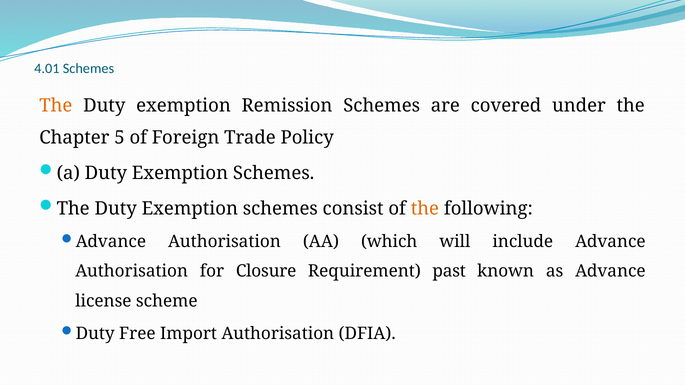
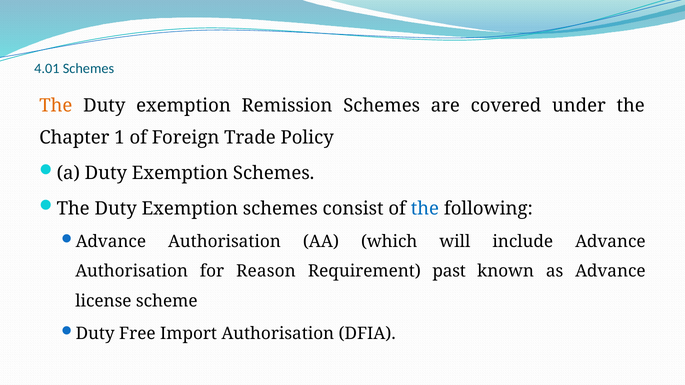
5: 5 -> 1
the at (425, 209) colour: orange -> blue
Closure: Closure -> Reason
